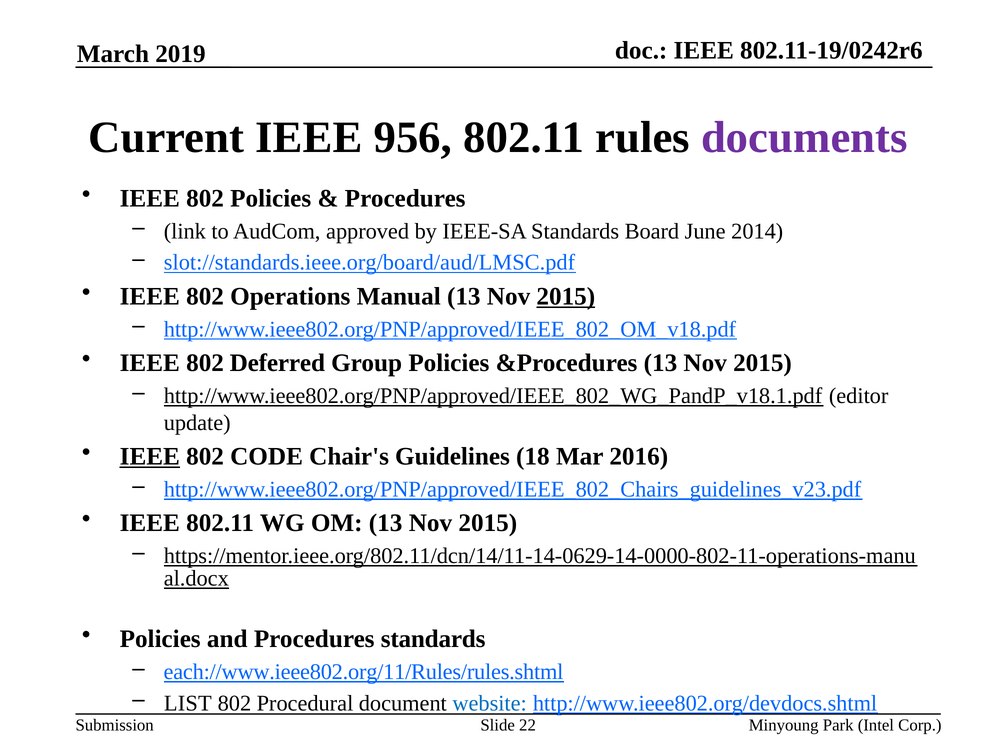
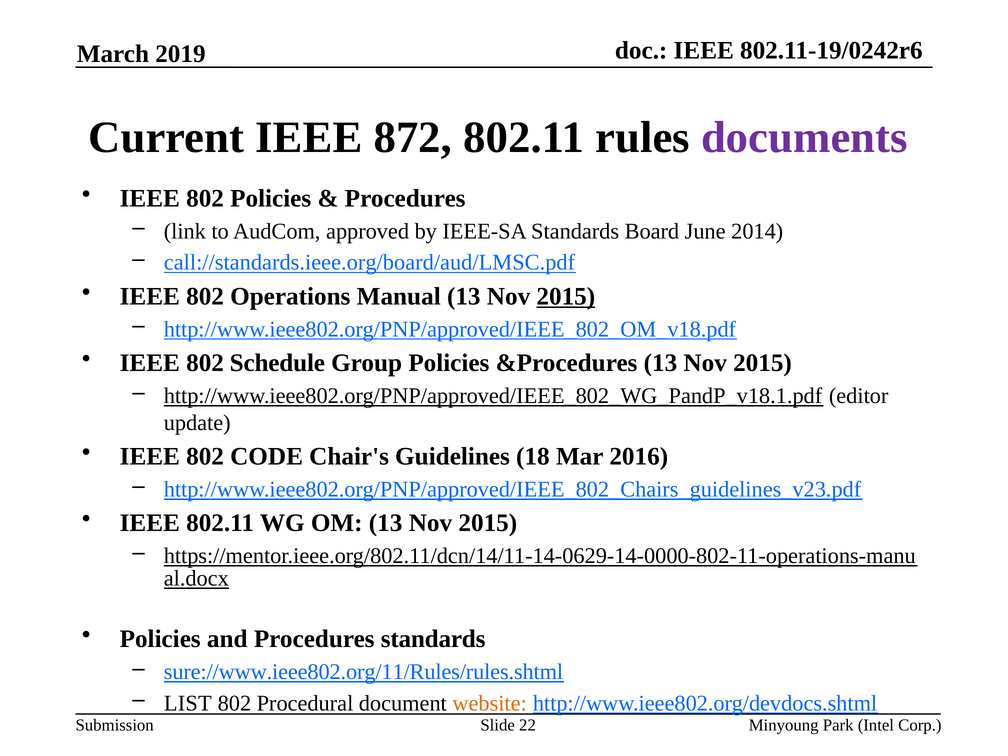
956: 956 -> 872
slot://standards.ieee.org/board/aud/LMSC.pdf: slot://standards.ieee.org/board/aud/LMSC.pdf -> call://standards.ieee.org/board/aud/LMSC.pdf
Deferred: Deferred -> Schedule
IEEE at (150, 456) underline: present -> none
each://www.ieee802.org/11/Rules/rules.shtml: each://www.ieee802.org/11/Rules/rules.shtml -> sure://www.ieee802.org/11/Rules/rules.shtml
website colour: blue -> orange
